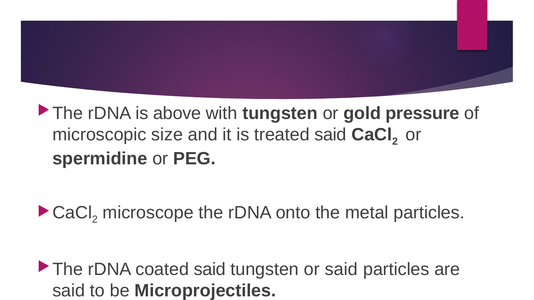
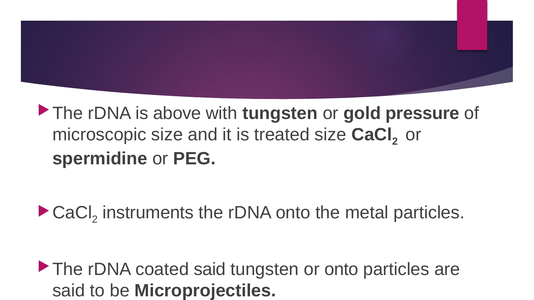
treated said: said -> size
microscope: microscope -> instruments
or said: said -> onto
